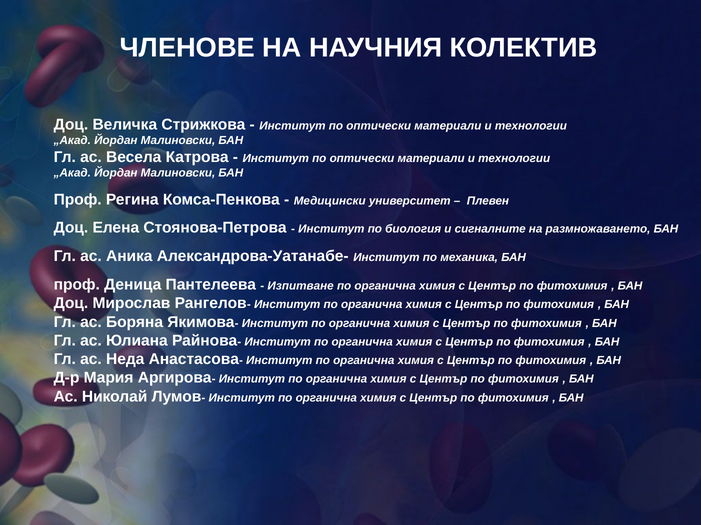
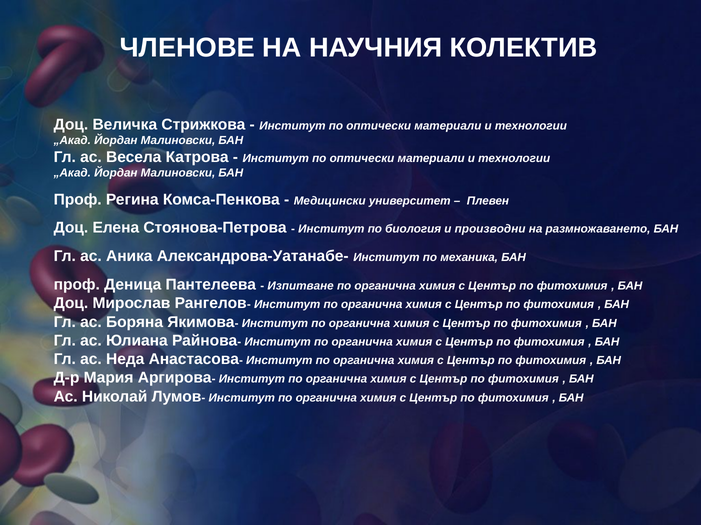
сигналните: сигналните -> производни
